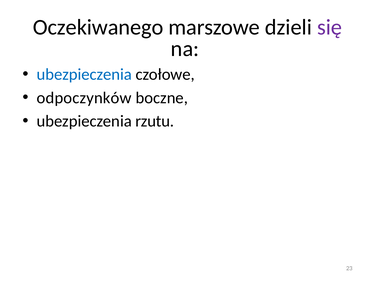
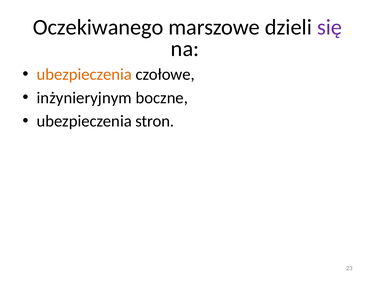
ubezpieczenia at (84, 75) colour: blue -> orange
odpoczynków: odpoczynków -> inżynieryjnym
rzutu: rzutu -> stron
